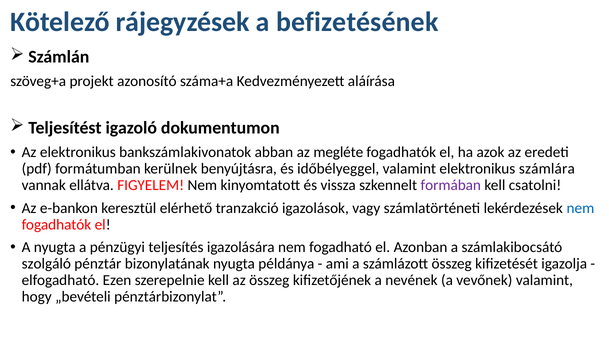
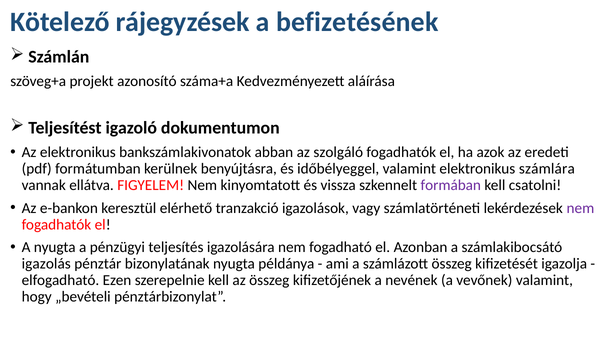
megléte: megléte -> szolgáló
nem at (580, 208) colour: blue -> purple
szolgáló: szolgáló -> igazolás
